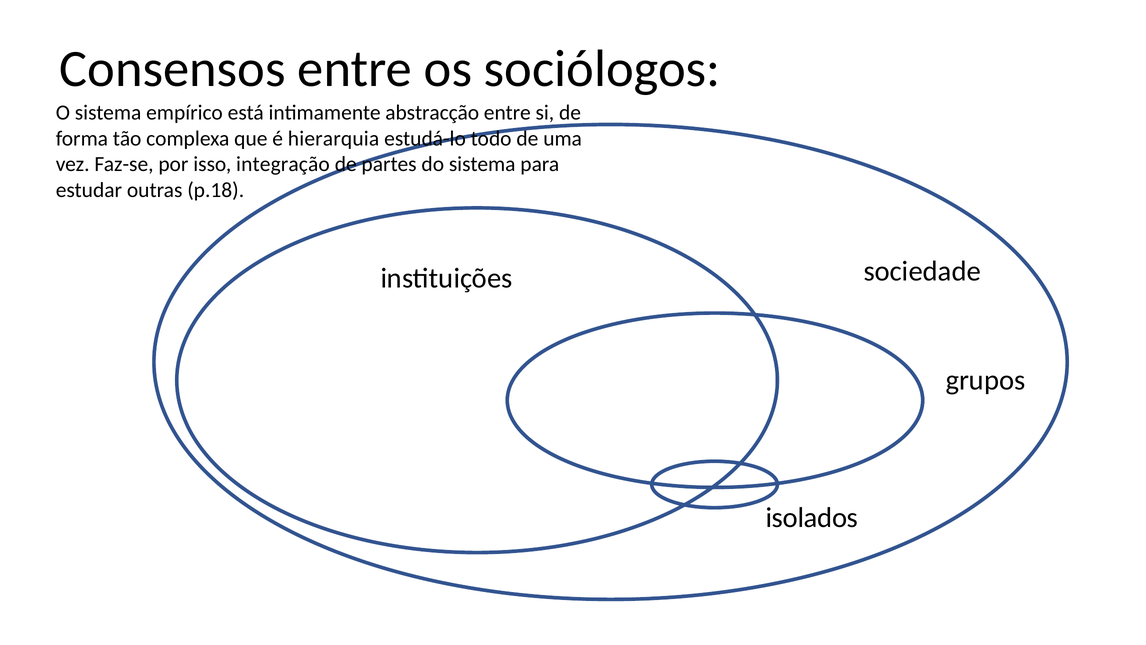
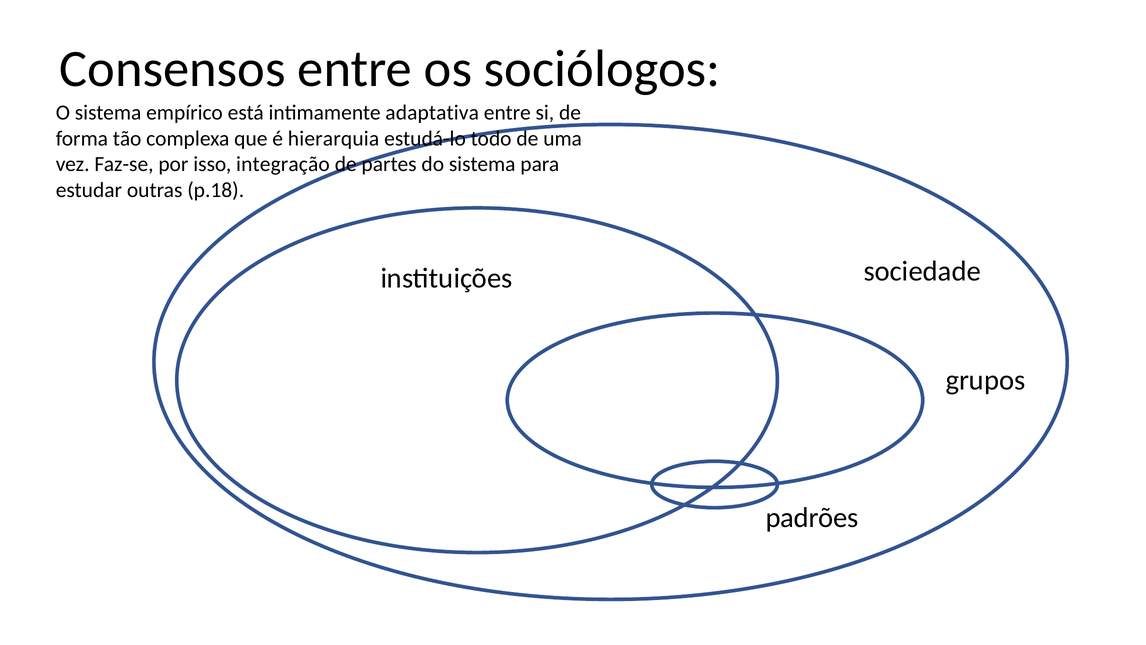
abstracção: abstracção -> adaptativa
isolados: isolados -> padrões
